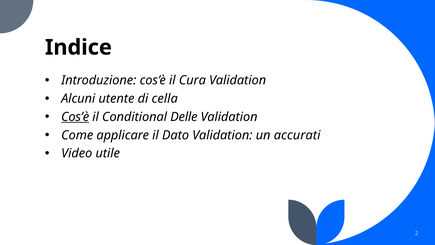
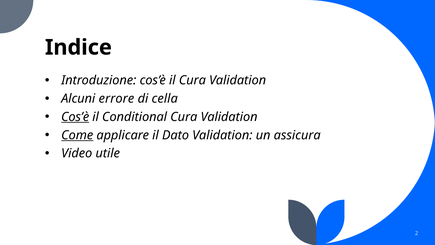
utente: utente -> errore
Conditional Delle: Delle -> Cura
Come underline: none -> present
accurati: accurati -> assicura
